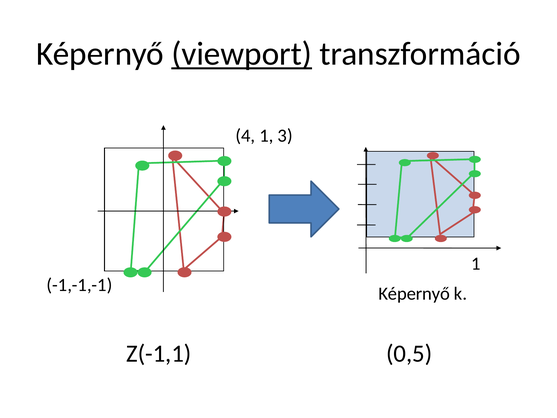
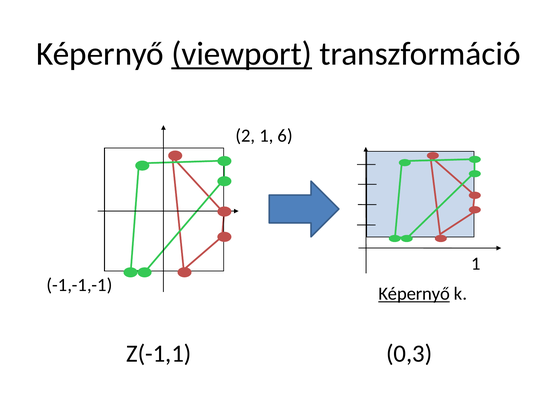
4: 4 -> 2
3: 3 -> 6
Képernyő at (414, 294) underline: none -> present
0,5: 0,5 -> 0,3
